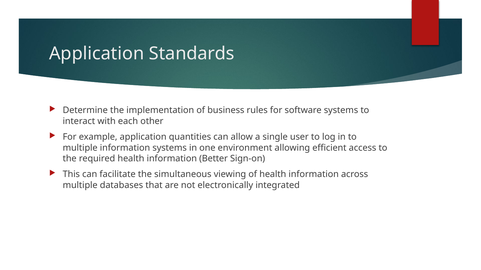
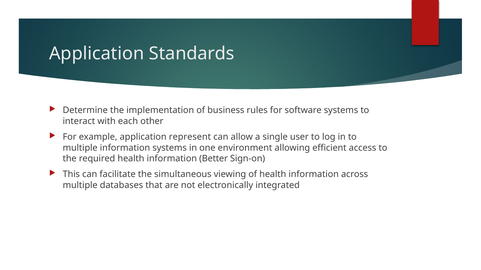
quantities: quantities -> represent
